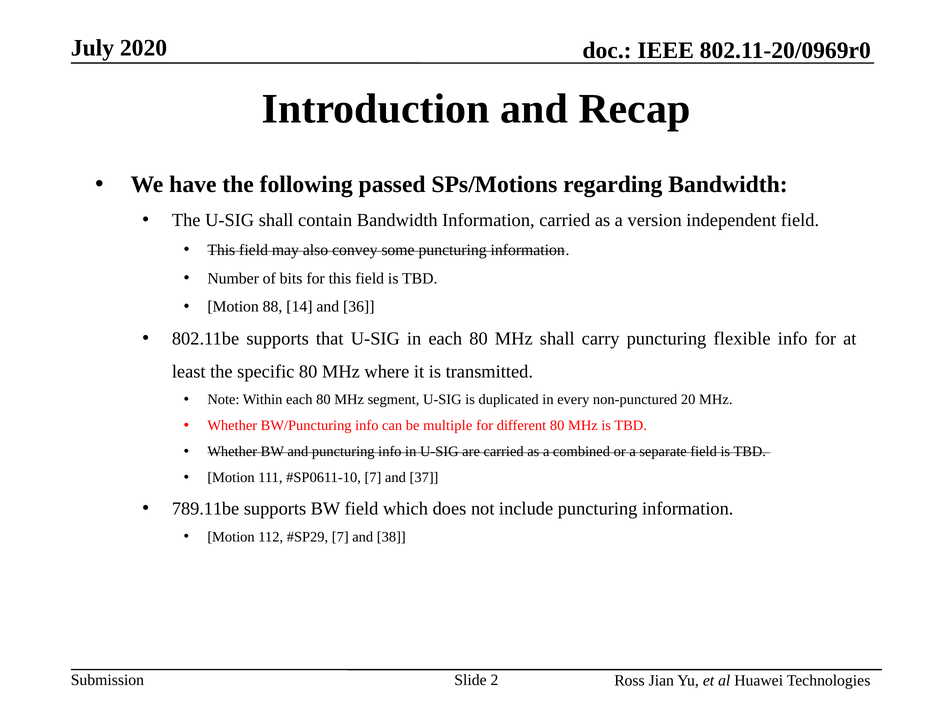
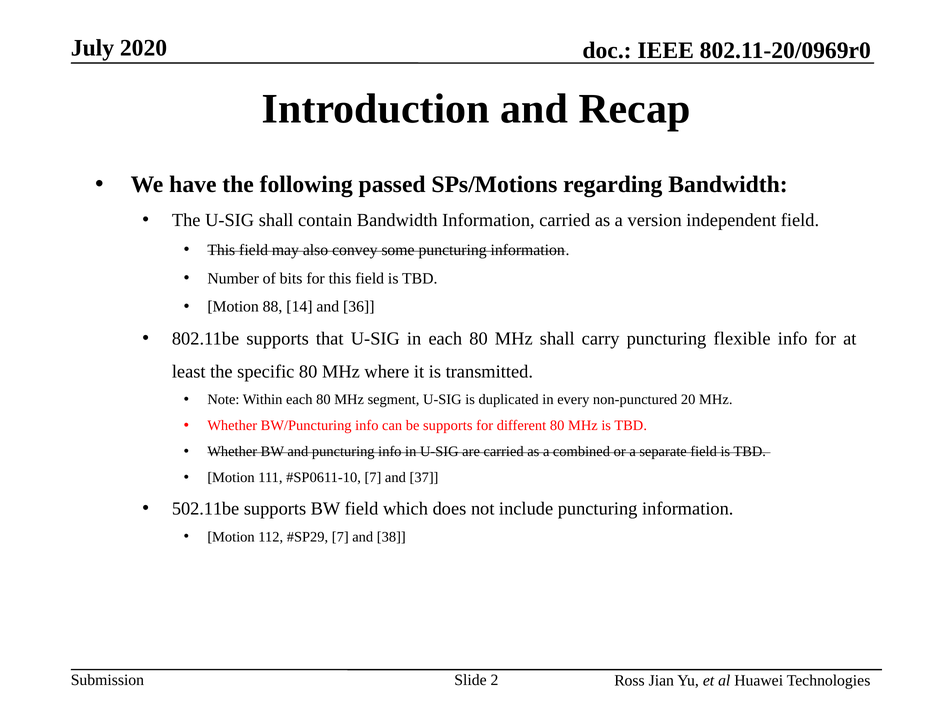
be multiple: multiple -> supports
789.11be: 789.11be -> 502.11be
